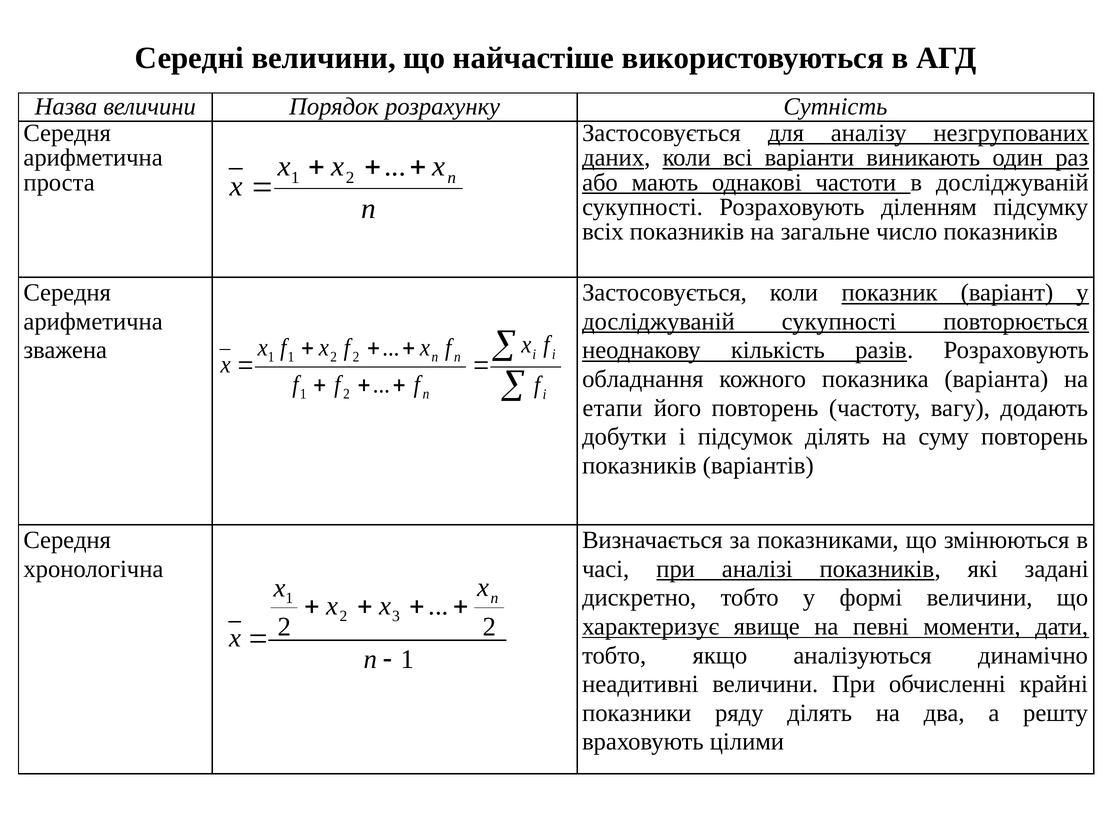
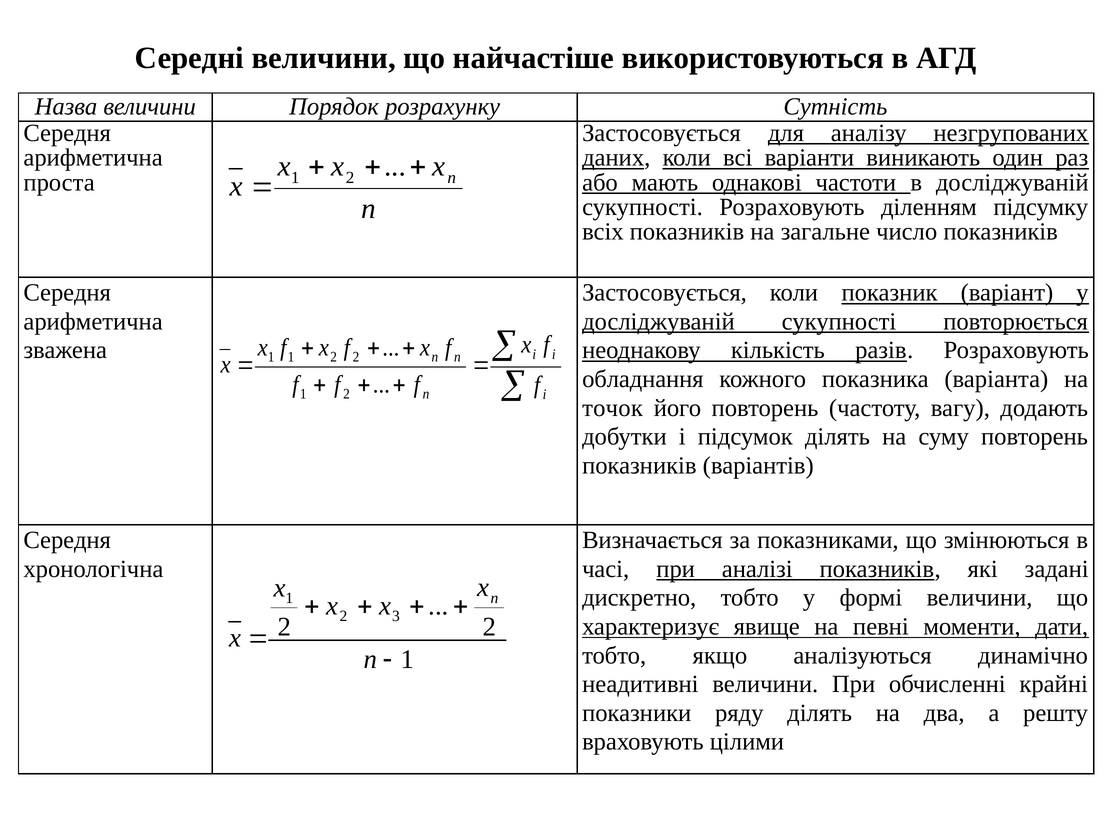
етапи: етапи -> точок
